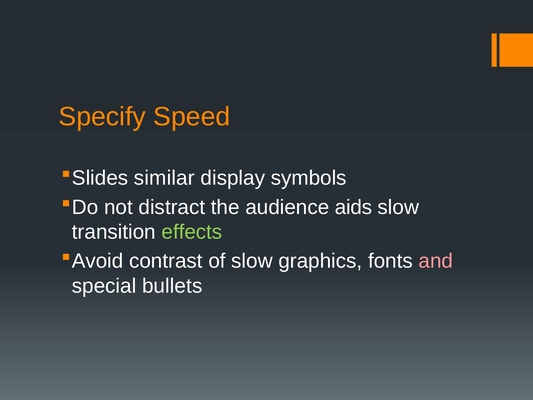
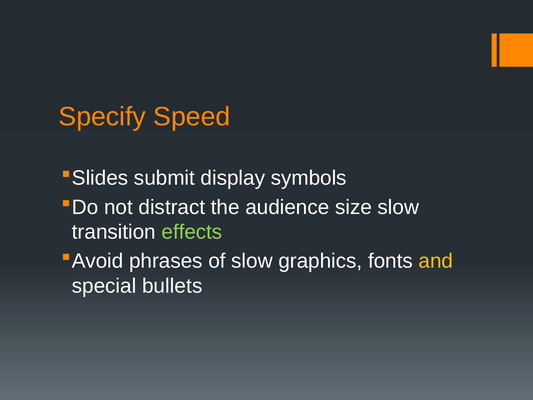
similar: similar -> submit
aids: aids -> size
contrast: contrast -> phrases
and colour: pink -> yellow
